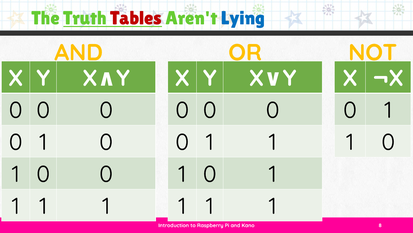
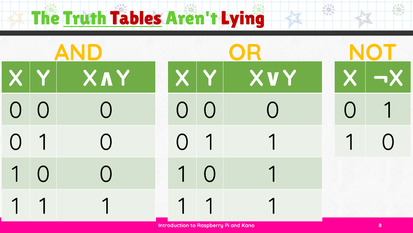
Lying colour: blue -> red
